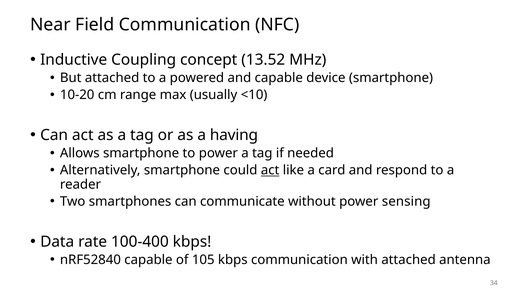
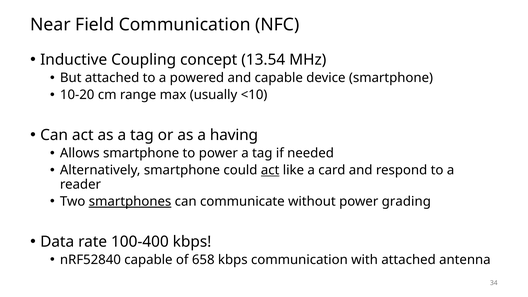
13.52: 13.52 -> 13.54
smartphones underline: none -> present
sensing: sensing -> grading
105: 105 -> 658
